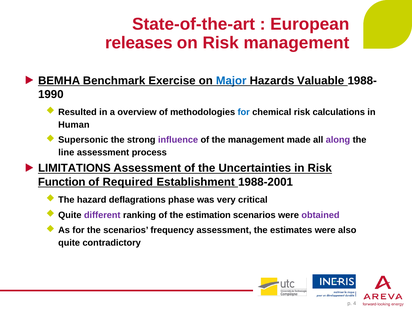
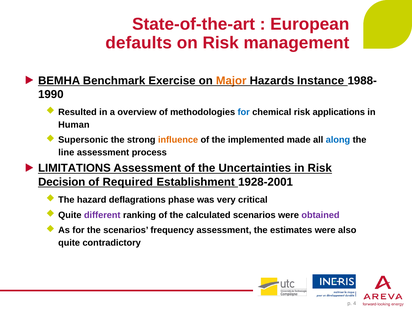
releases: releases -> defaults
Major colour: blue -> orange
Valuable: Valuable -> Instance
calculations: calculations -> applications
influence colour: purple -> orange
the management: management -> implemented
along colour: purple -> blue
Function: Function -> Decision
1988-2001: 1988-2001 -> 1928-2001
estimation: estimation -> calculated
